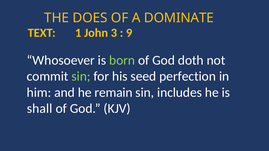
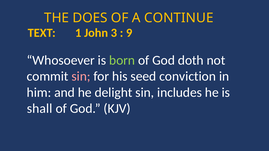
DOMINATE: DOMINATE -> CONTINUE
sin at (81, 76) colour: light green -> pink
perfection: perfection -> conviction
remain: remain -> delight
